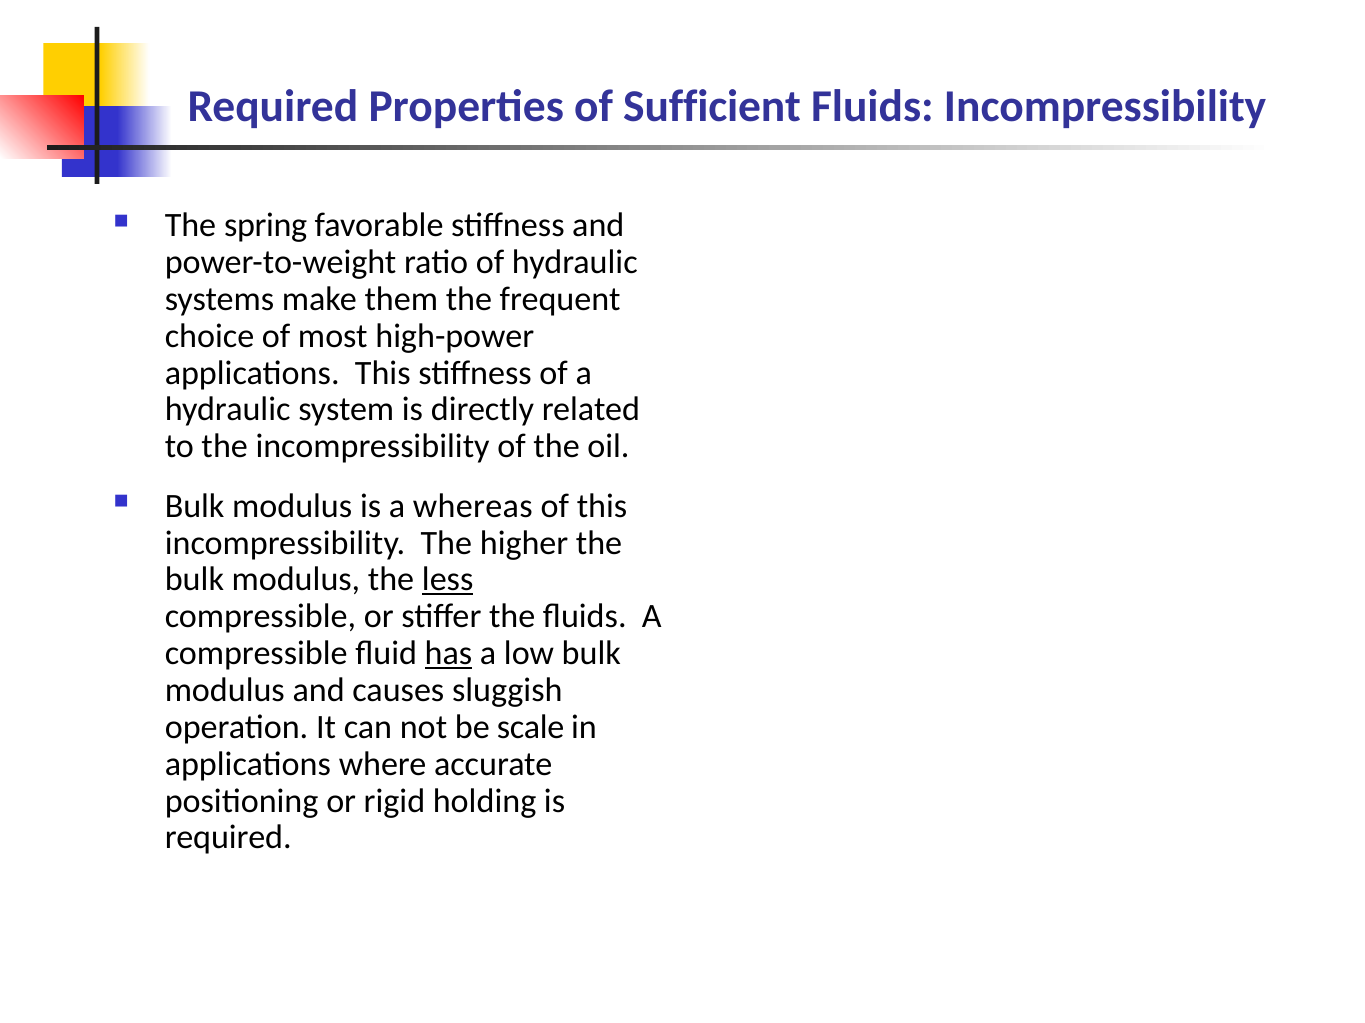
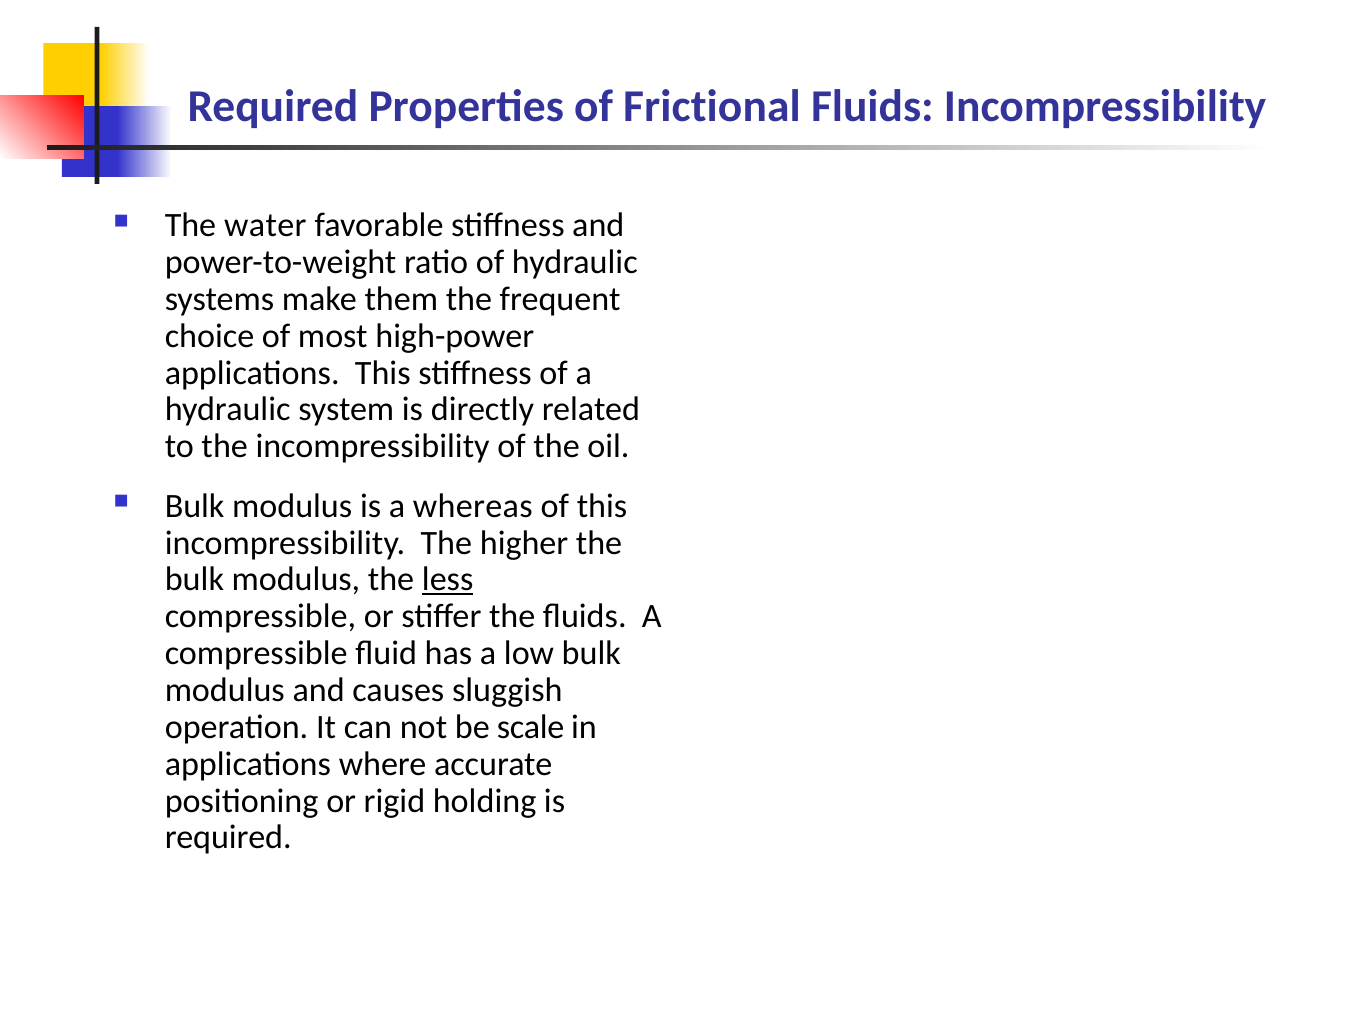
Sufficient: Sufficient -> Frictional
spring: spring -> water
has underline: present -> none
